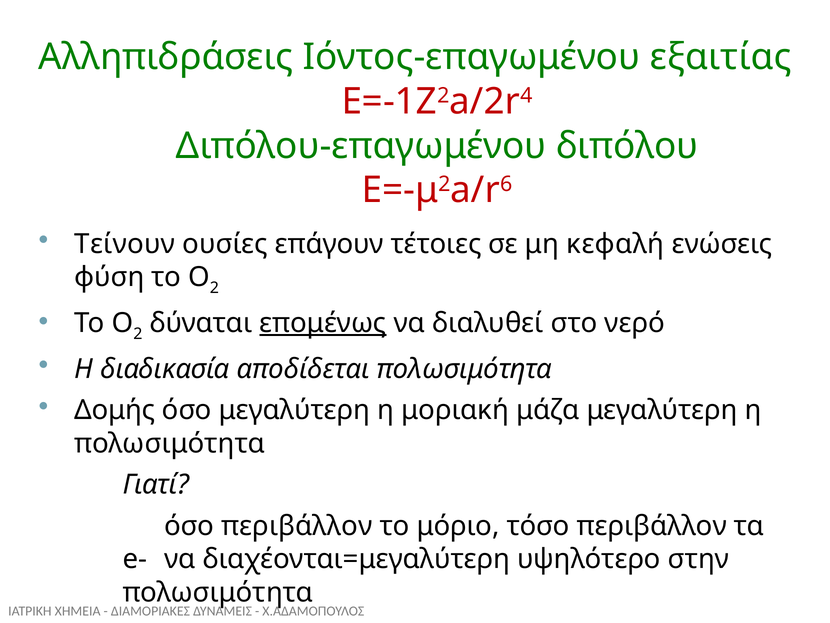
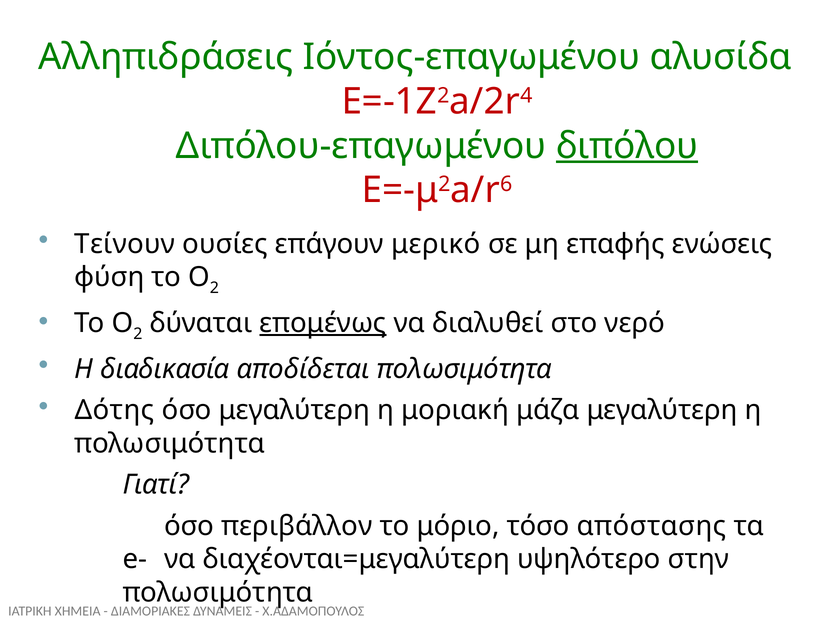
εξαιτίας: εξαιτίας -> αλυσίδα
διπόλου underline: none -> present
τέτοιες: τέτοιες -> μερικό
κεφαλή: κεφαλή -> επαφής
Δομής: Δομής -> Δότης
τόσο περιβάλλον: περιβάλλον -> απόστασης
